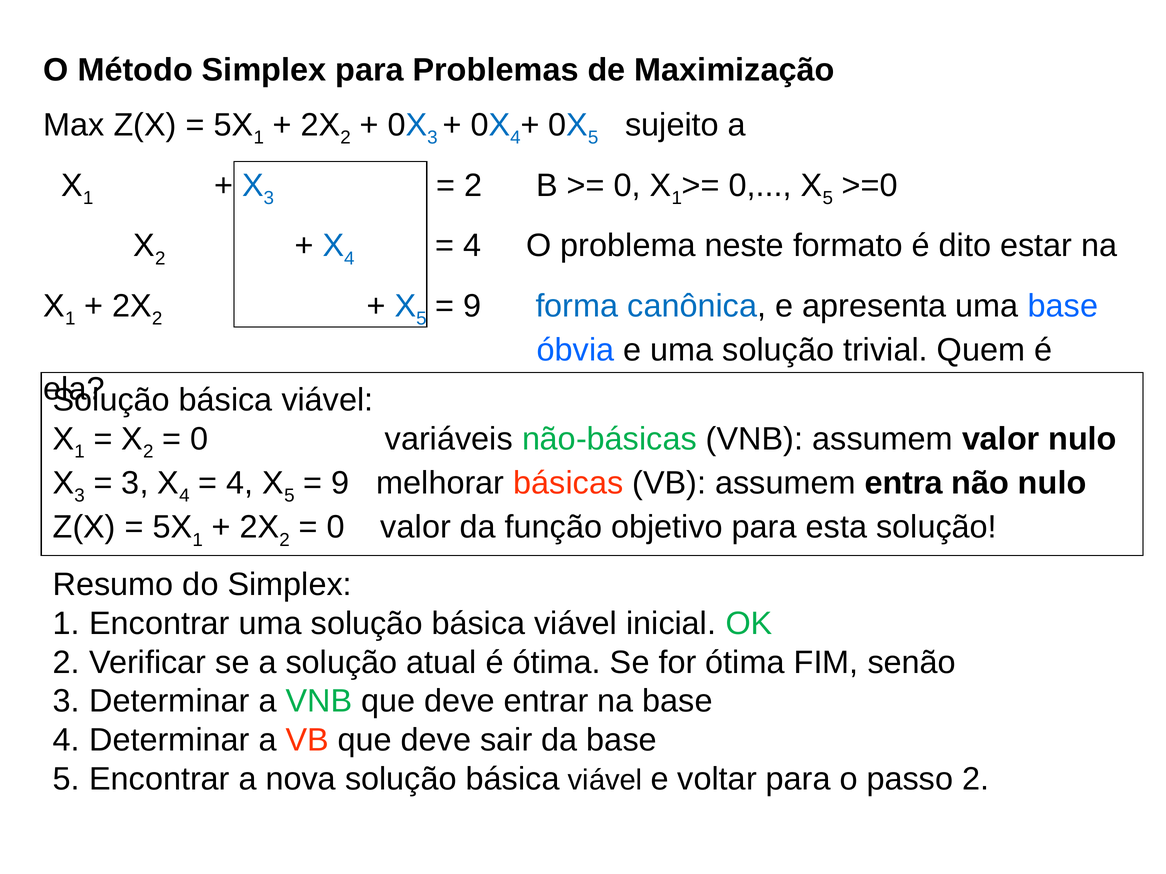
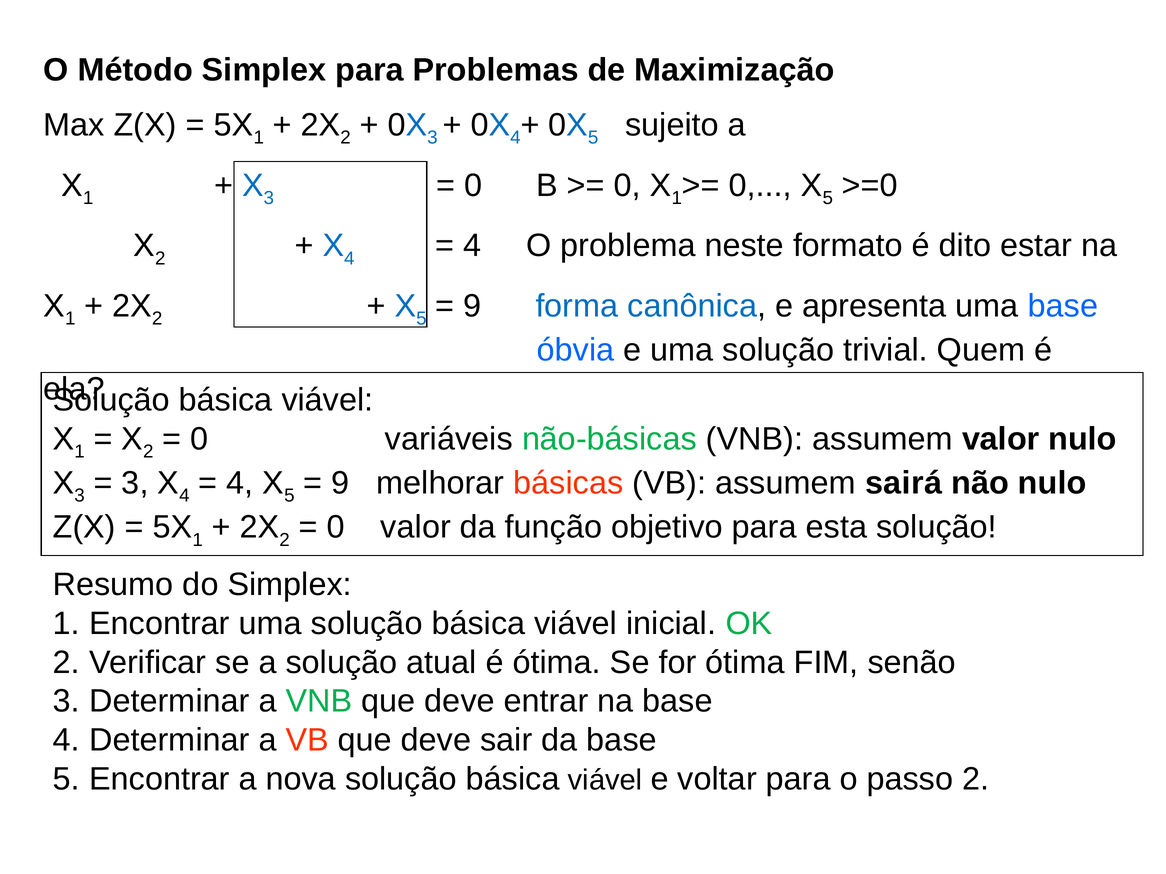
2 at (473, 185): 2 -> 0
entra: entra -> sairá
